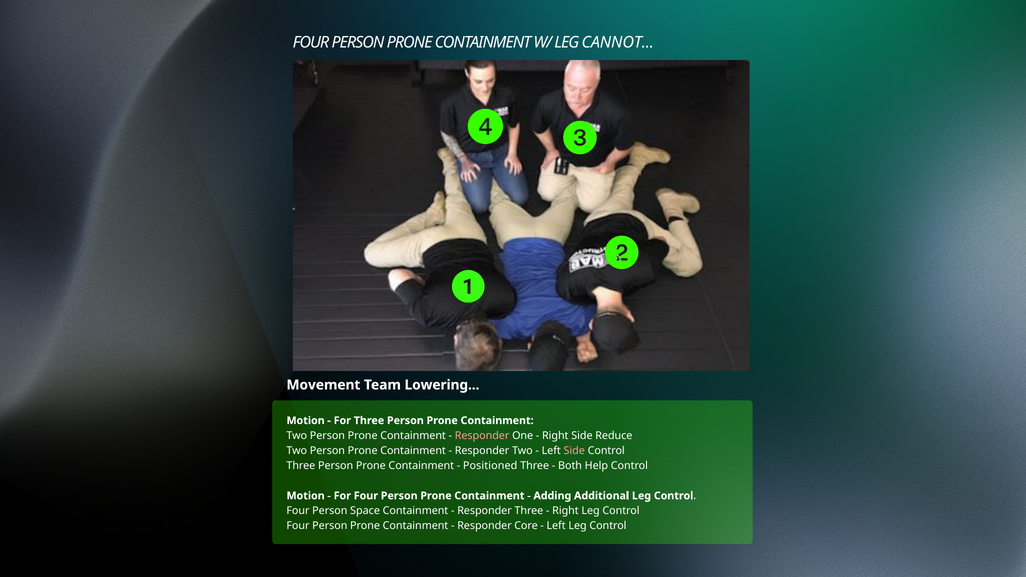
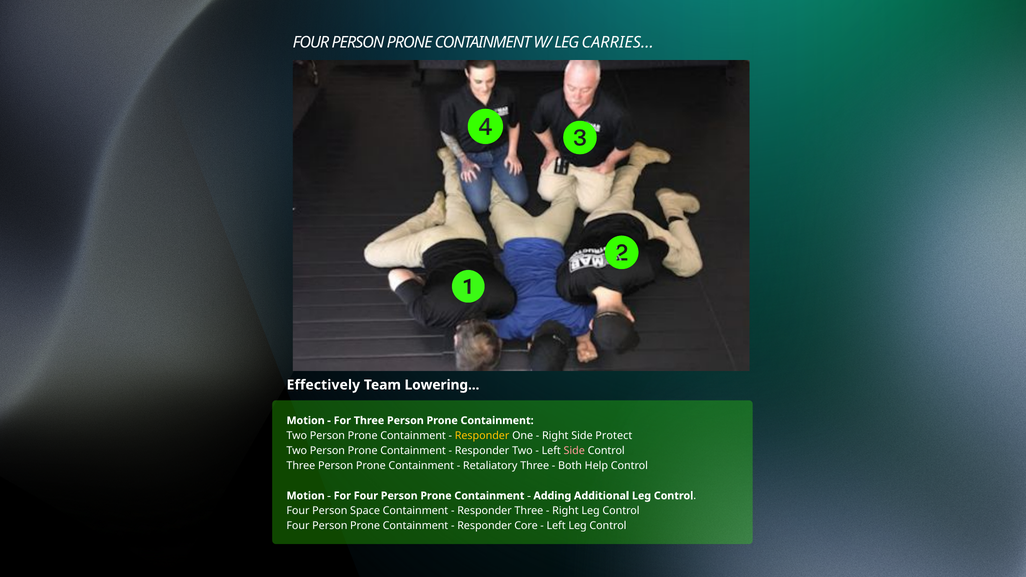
CANNOT: CANNOT -> CARRIES
Movement: Movement -> Effectively
Responder at (482, 436) colour: pink -> yellow
Reduce: Reduce -> Protect
Positioned: Positioned -> Retaliatory
